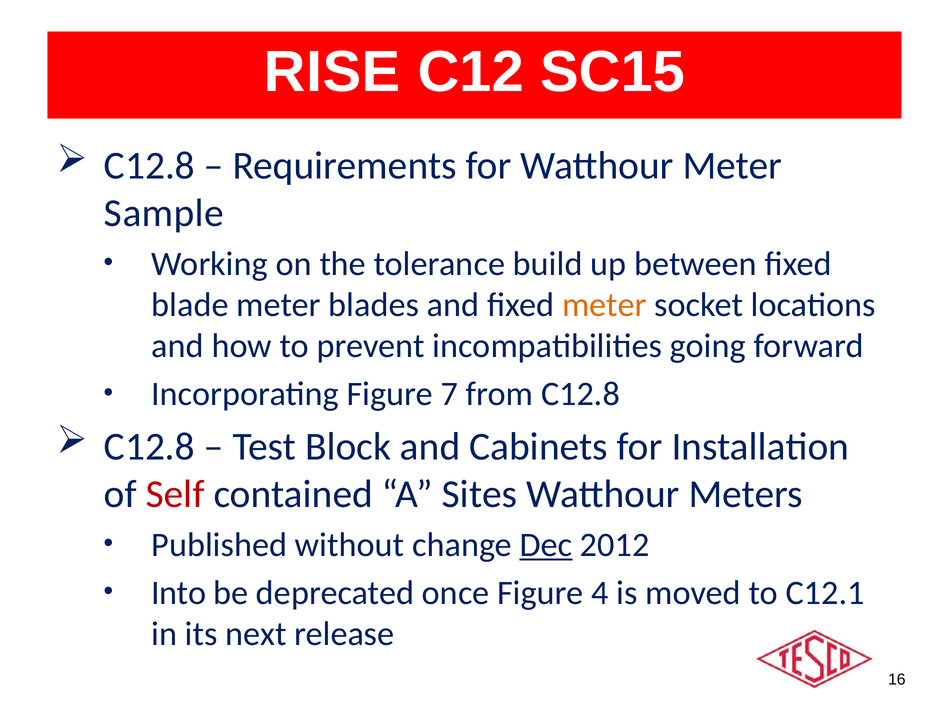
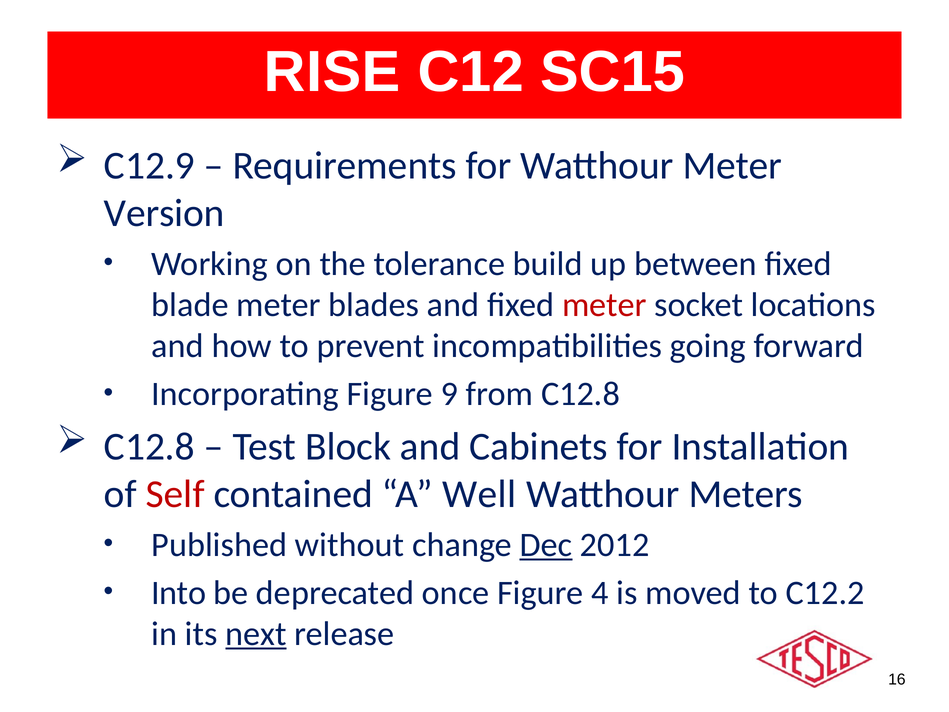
C12.8 at (149, 166): C12.8 -> C12.9
Sample: Sample -> Version
meter at (604, 305) colour: orange -> red
7: 7 -> 9
Sites: Sites -> Well
C12.1: C12.1 -> C12.2
next underline: none -> present
